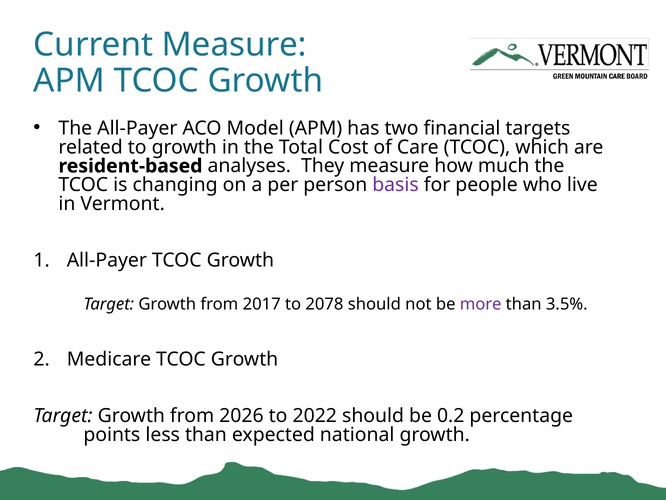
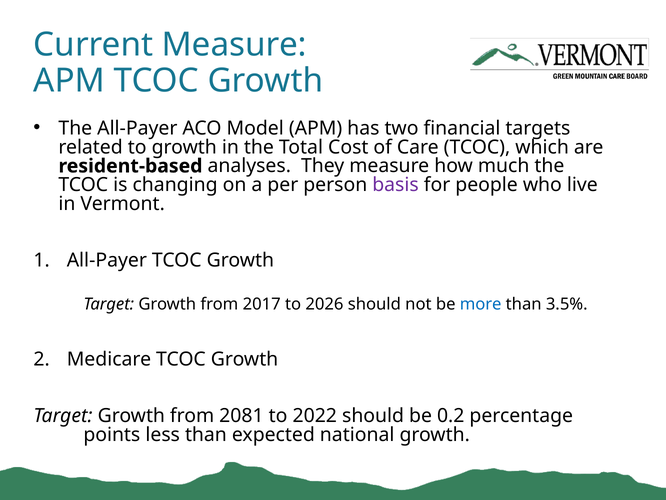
2078: 2078 -> 2026
more colour: purple -> blue
2026: 2026 -> 2081
